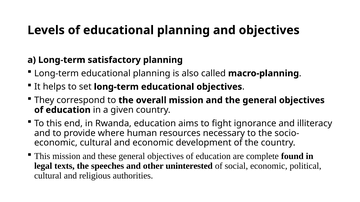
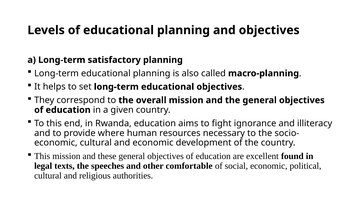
complete: complete -> excellent
uninterested: uninterested -> comfortable
